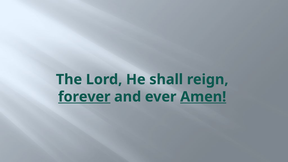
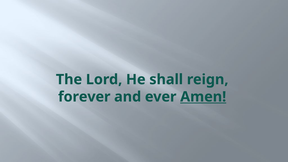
forever underline: present -> none
